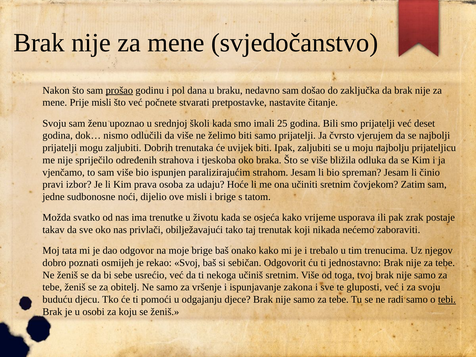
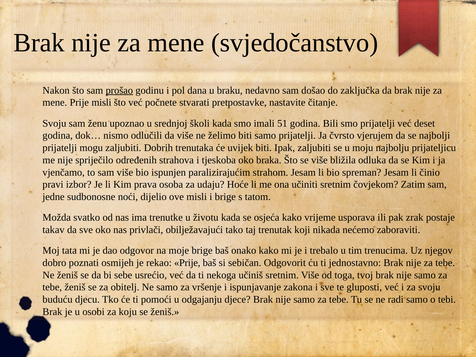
25: 25 -> 51
rekao Svoj: Svoj -> Prije
tebi underline: present -> none
